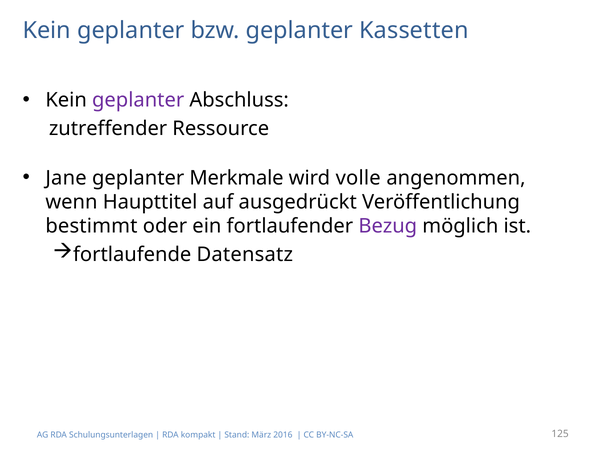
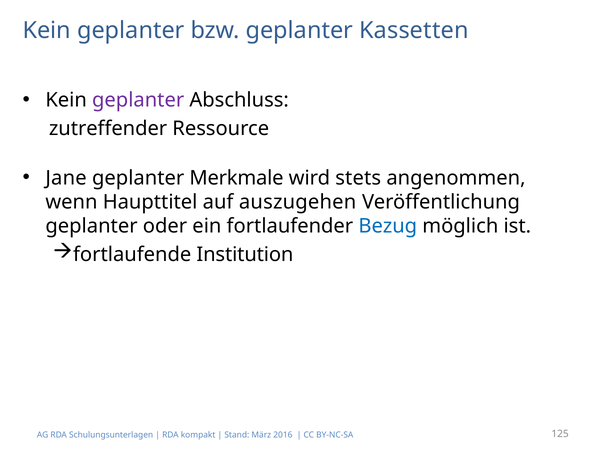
volle: volle -> stets
ausgedrückt: ausgedrückt -> auszugehen
bestimmt at (91, 226): bestimmt -> geplanter
Bezug colour: purple -> blue
Datensatz: Datensatz -> Institution
